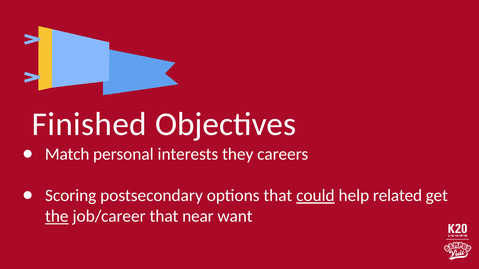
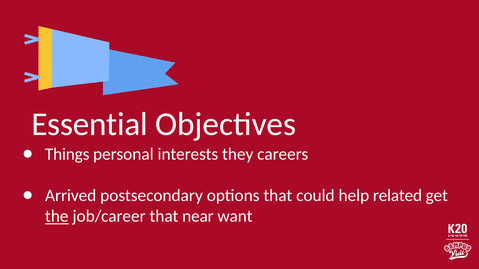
Finished: Finished -> Essential
Match: Match -> Things
Scoring: Scoring -> Arrived
could underline: present -> none
